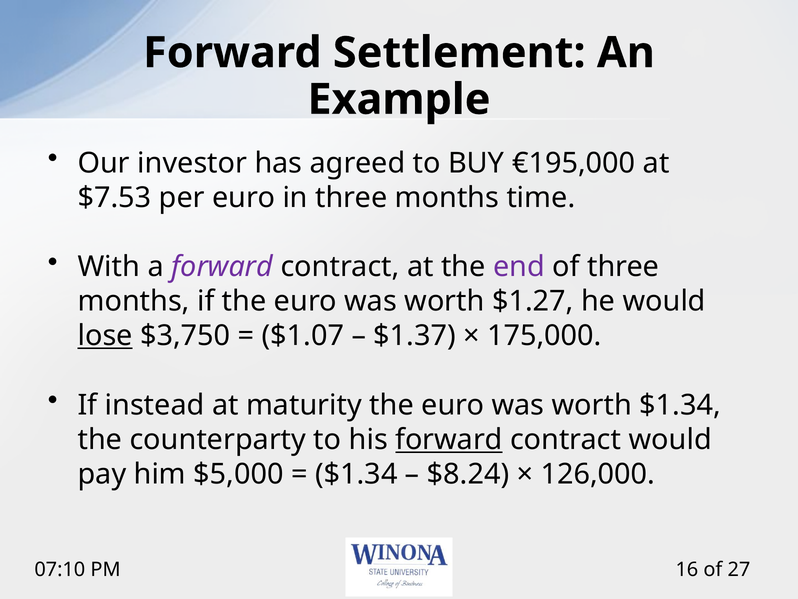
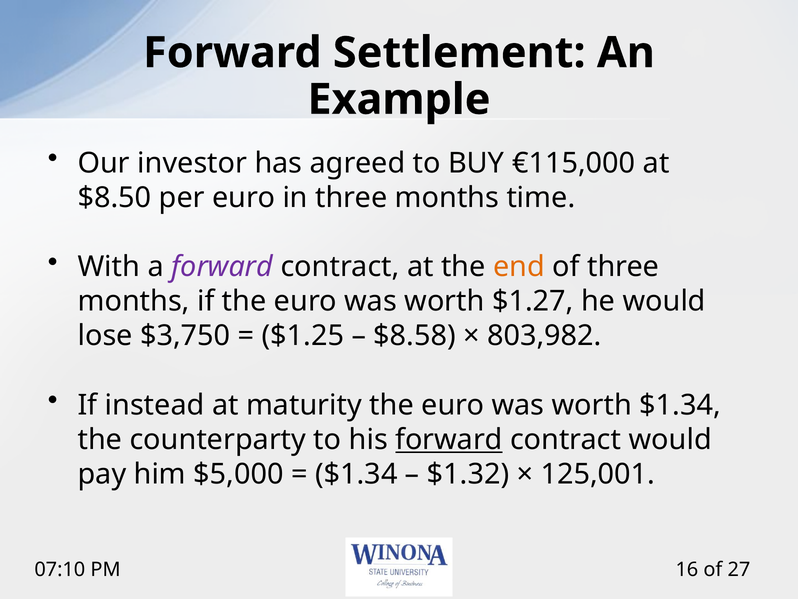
€195,000: €195,000 -> €115,000
$7.53: $7.53 -> $8.50
end colour: purple -> orange
lose underline: present -> none
$1.07: $1.07 -> $1.25
$1.37: $1.37 -> $8.58
175,000: 175,000 -> 803,982
$8.24: $8.24 -> $1.32
126,000: 126,000 -> 125,001
